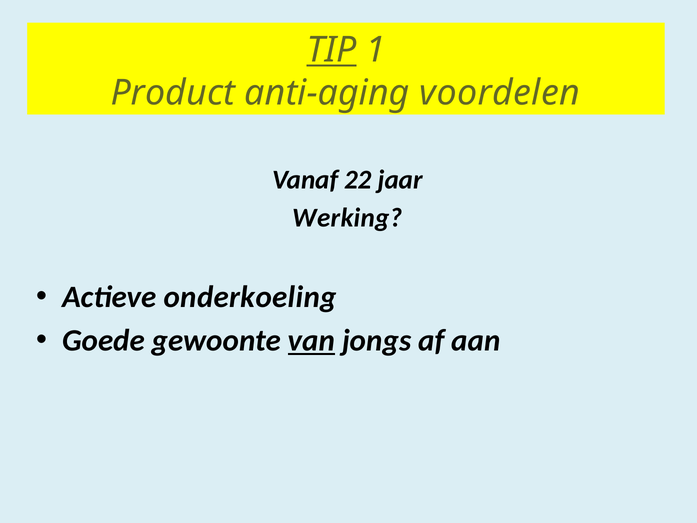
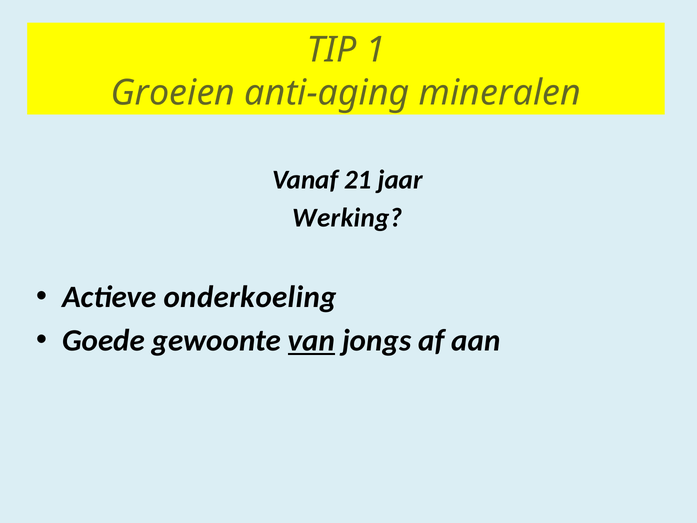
TIP underline: present -> none
Product: Product -> Groeien
voordelen: voordelen -> mineralen
22: 22 -> 21
